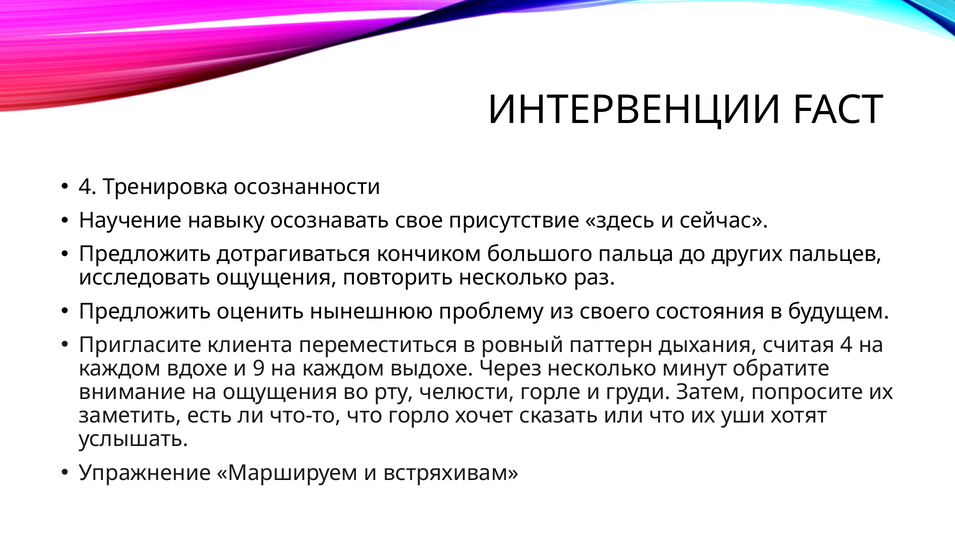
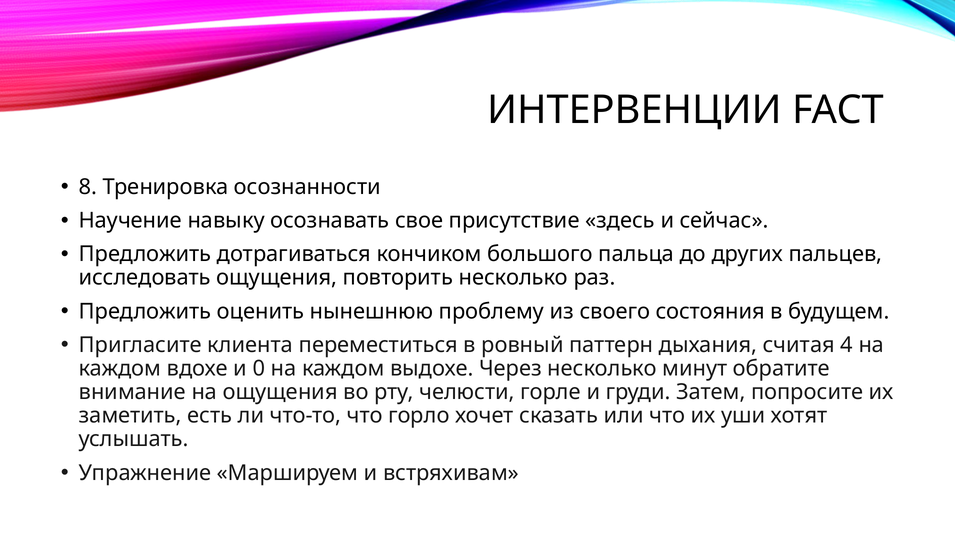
4 at (88, 187): 4 -> 8
9: 9 -> 0
